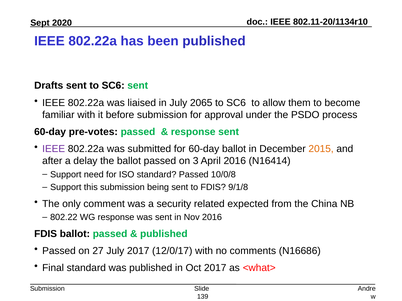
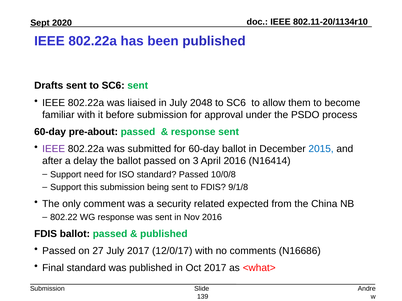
2065: 2065 -> 2048
pre-votes: pre-votes -> pre-about
2015 colour: orange -> blue
